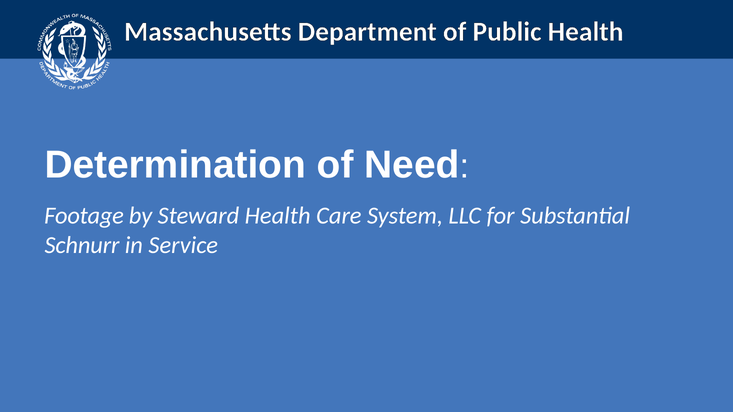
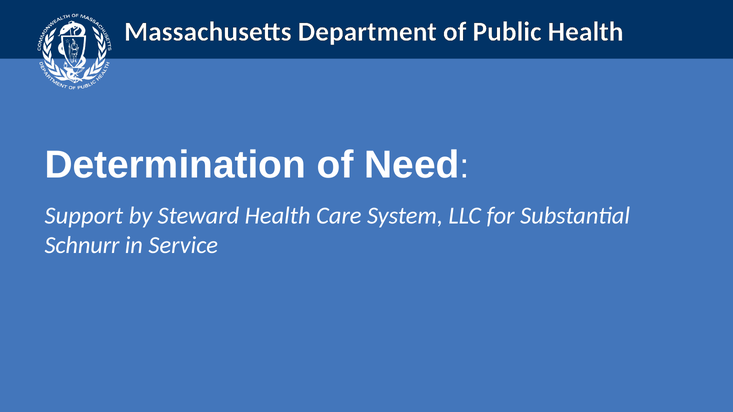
Footage: Footage -> Support
